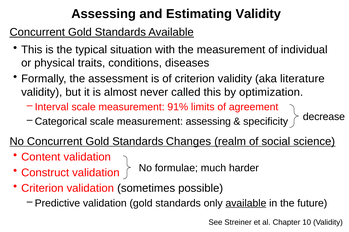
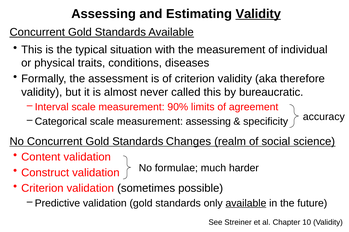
Validity at (258, 14) underline: none -> present
literature: literature -> therefore
optimization: optimization -> bureaucratic
91%: 91% -> 90%
decrease: decrease -> accuracy
